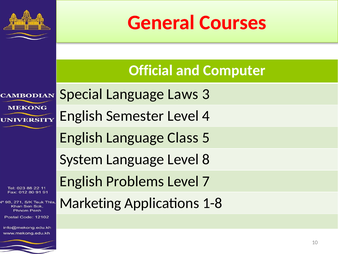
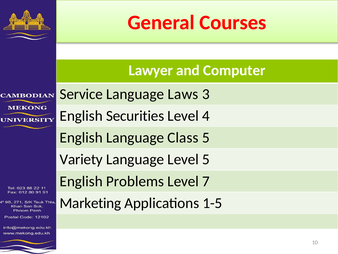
Official: Official -> Lawyer
Special: Special -> Service
Semester: Semester -> Securities
System: System -> Variety
Level 8: 8 -> 5
1-8: 1-8 -> 1-5
